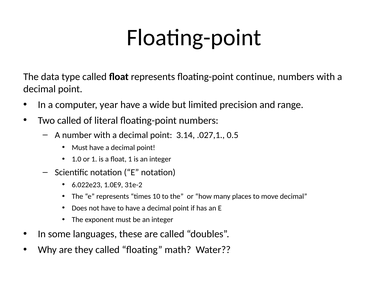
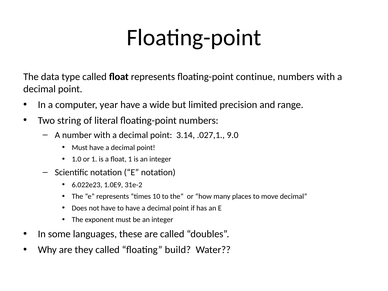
Two called: called -> string
0.5: 0.5 -> 9.0
math: math -> build
